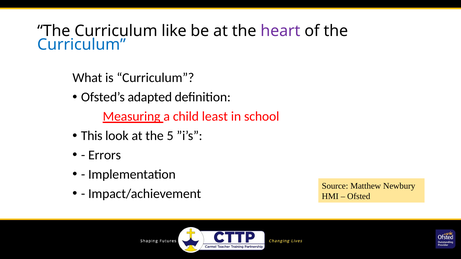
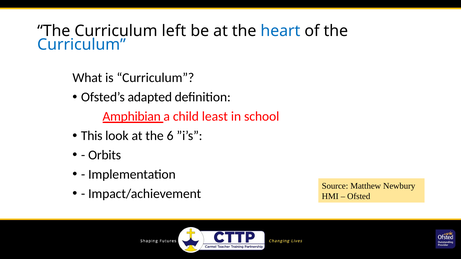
like: like -> left
heart colour: purple -> blue
Measuring: Measuring -> Amphibian
5: 5 -> 6
Errors: Errors -> Orbits
